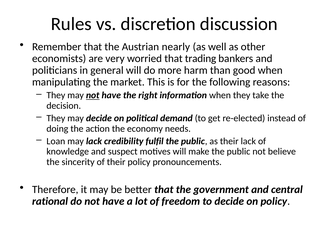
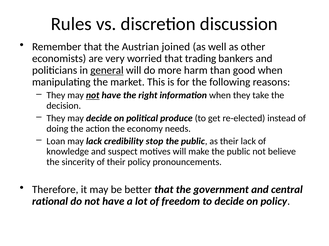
nearly: nearly -> joined
general underline: none -> present
demand: demand -> produce
fulfil: fulfil -> stop
